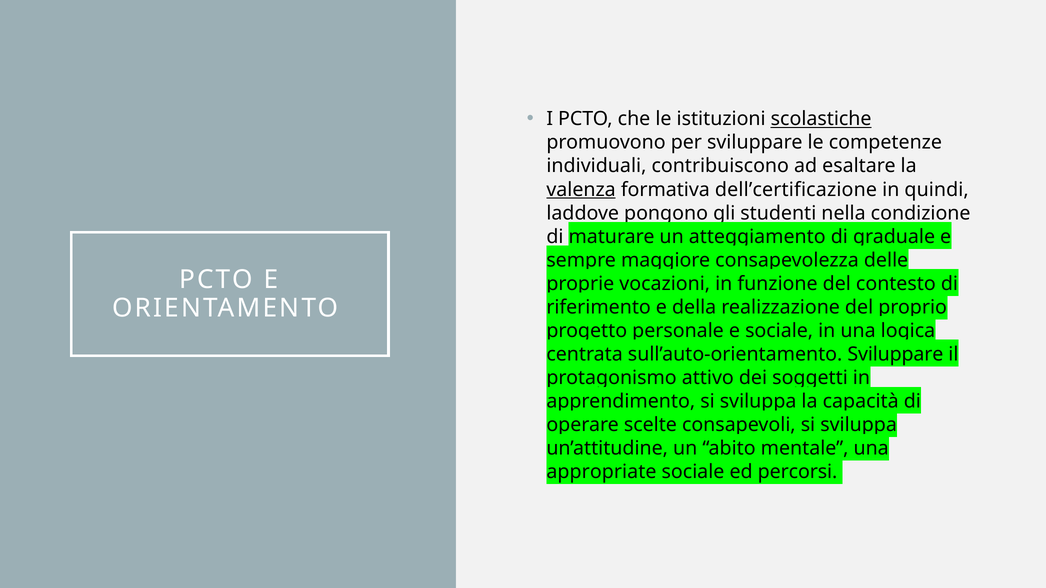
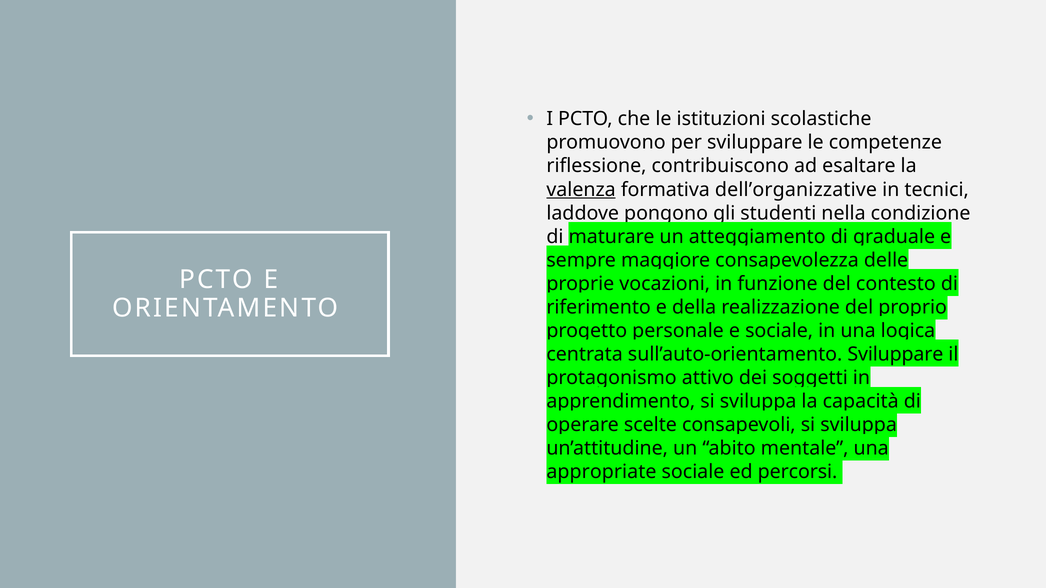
scolastiche underline: present -> none
individuali: individuali -> riflessione
dell’certificazione: dell’certificazione -> dell’organizzative
quindi: quindi -> tecnici
